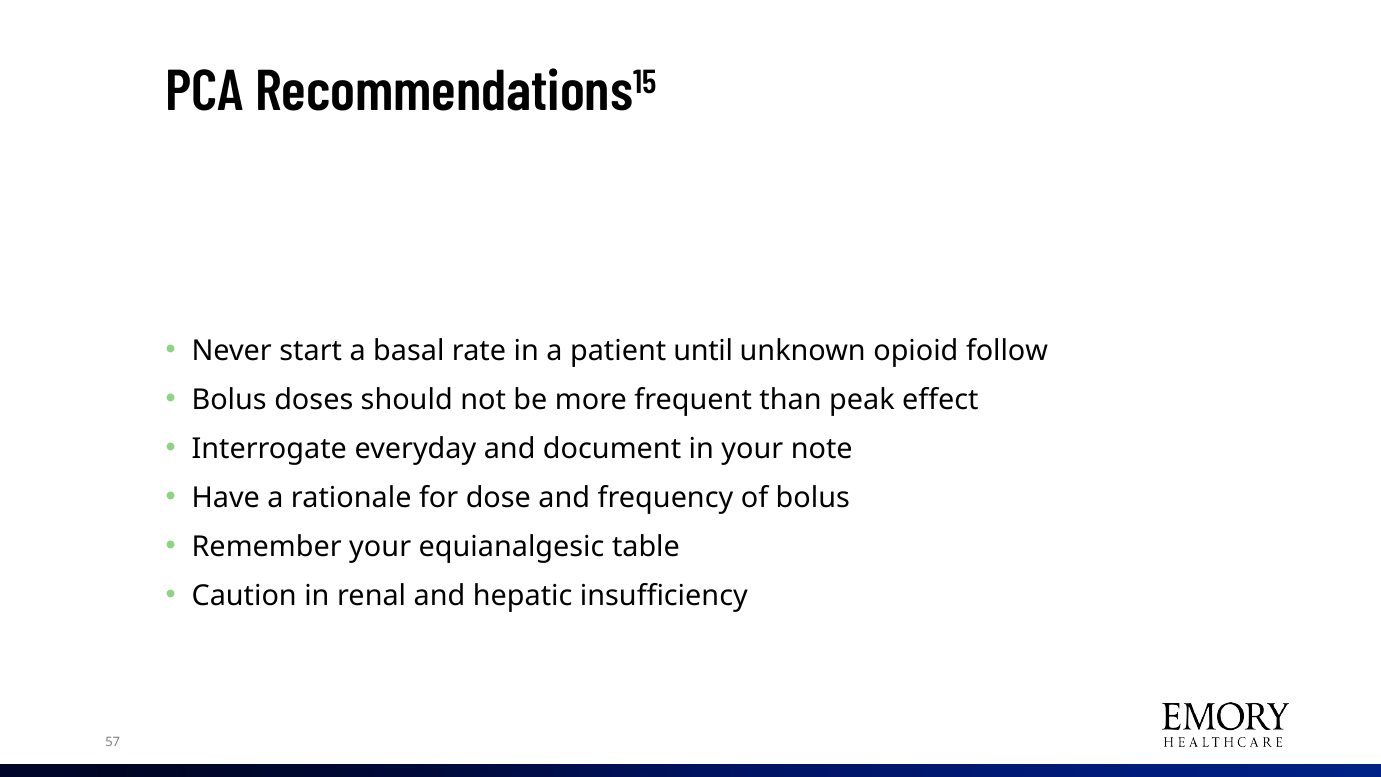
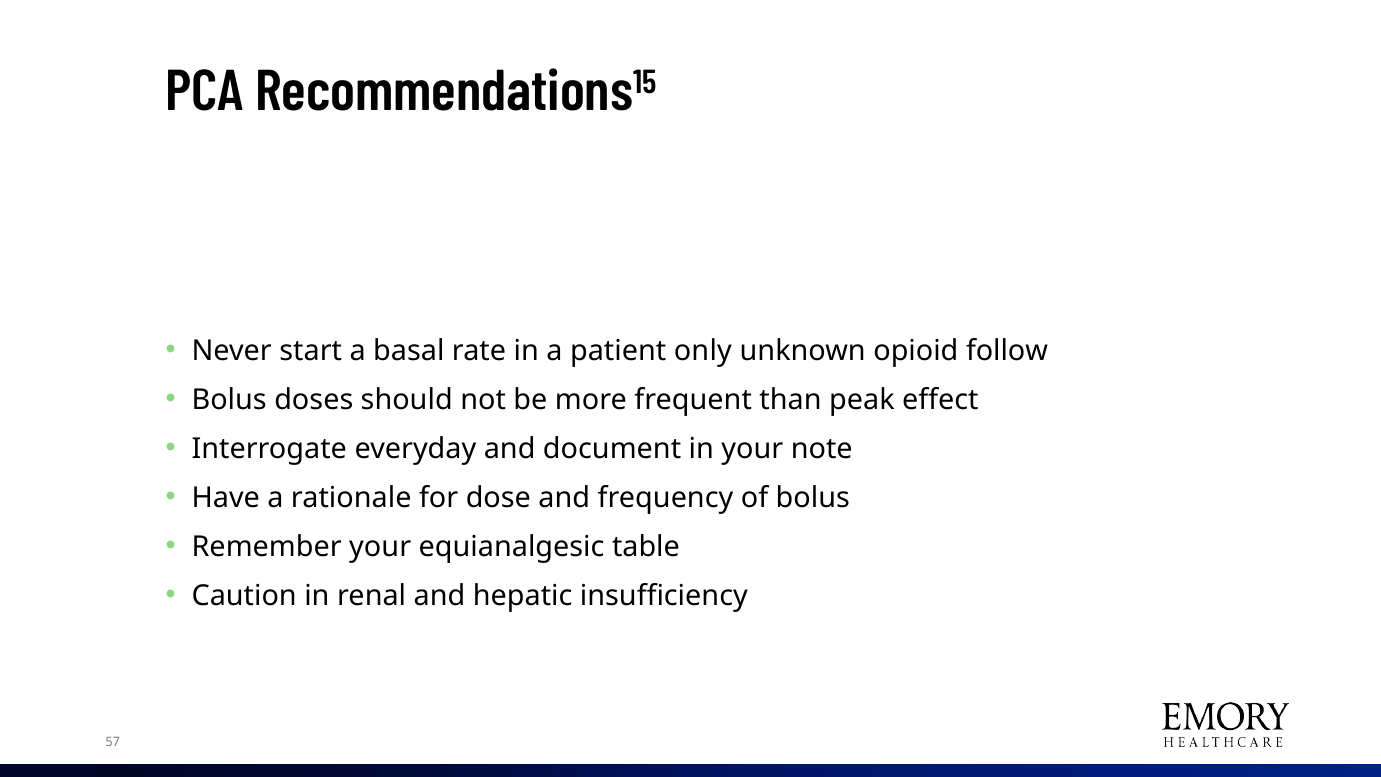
until: until -> only
